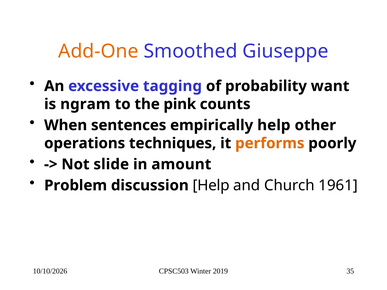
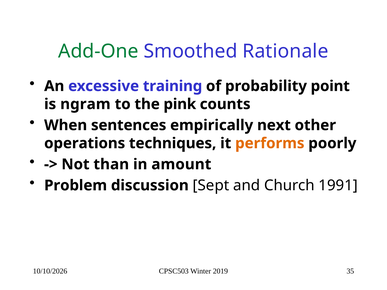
Add-One colour: orange -> green
Giuseppe: Giuseppe -> Rationale
tagging: tagging -> training
want: want -> point
empirically help: help -> next
slide: slide -> than
discussion Help: Help -> Sept
1961: 1961 -> 1991
